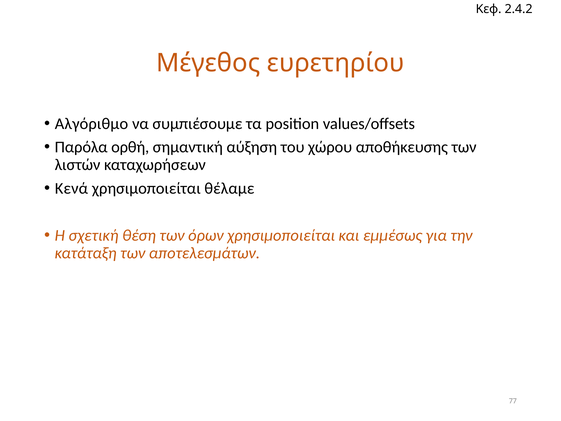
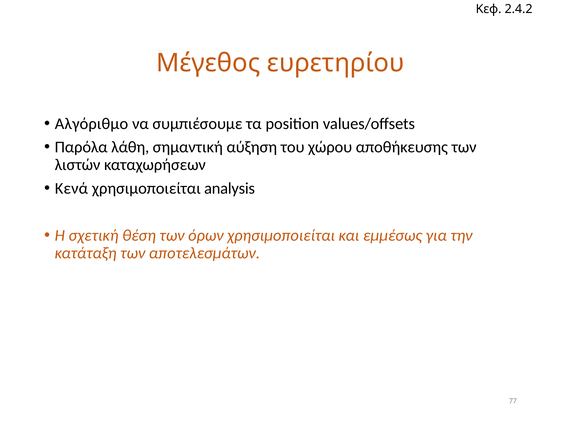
ορθή: ορθή -> λάθη
θέλαμε: θέλαμε -> analysis
